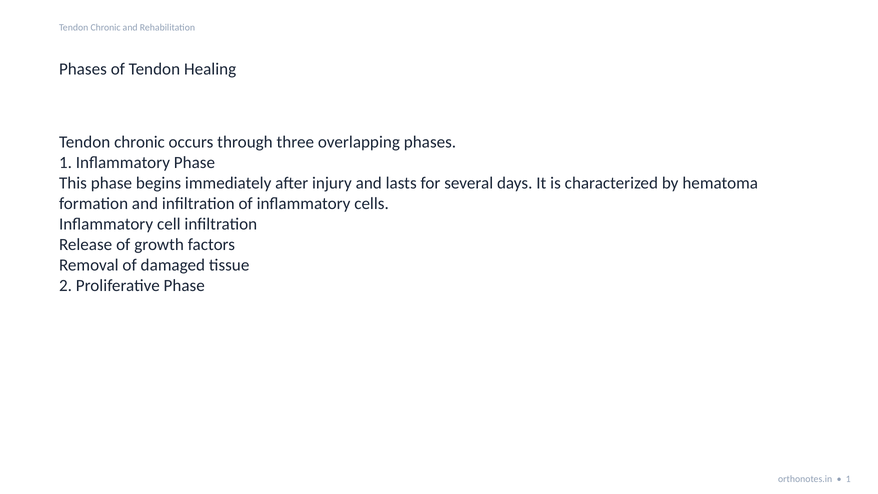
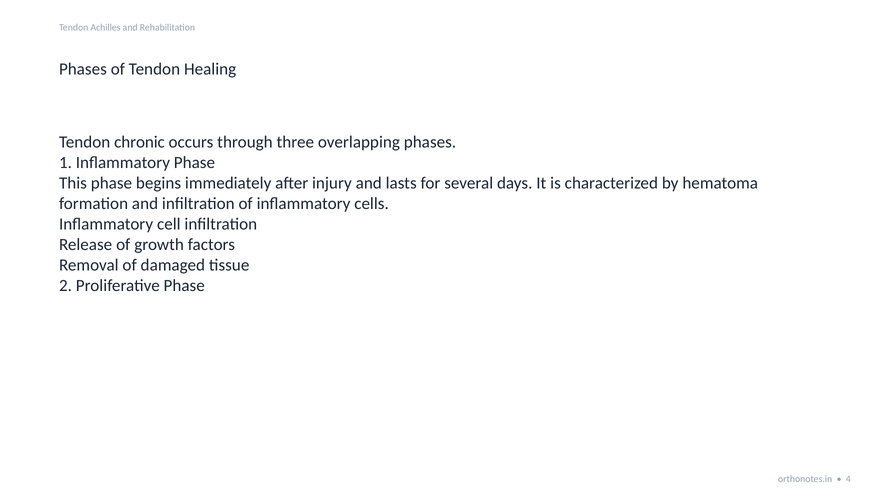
Chronic at (106, 27): Chronic -> Achilles
1 at (848, 479): 1 -> 4
